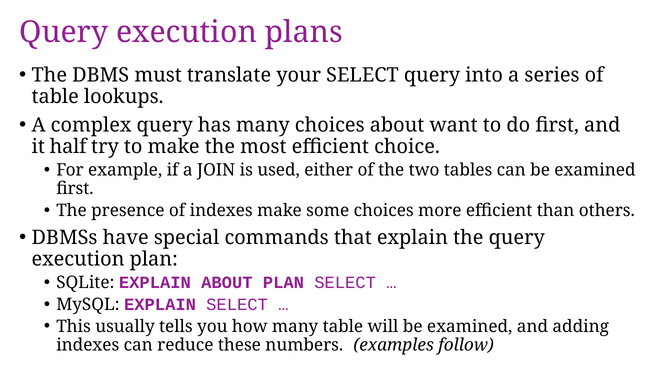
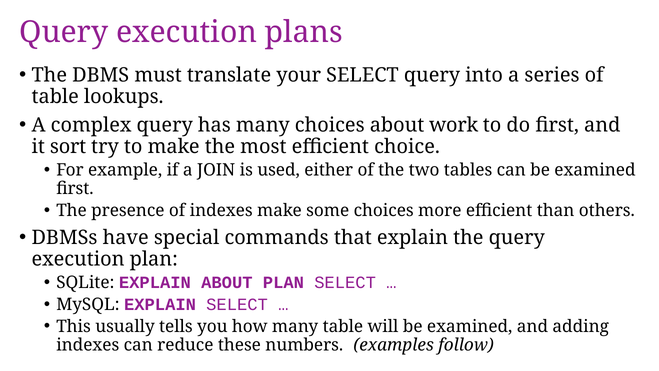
want: want -> work
half: half -> sort
